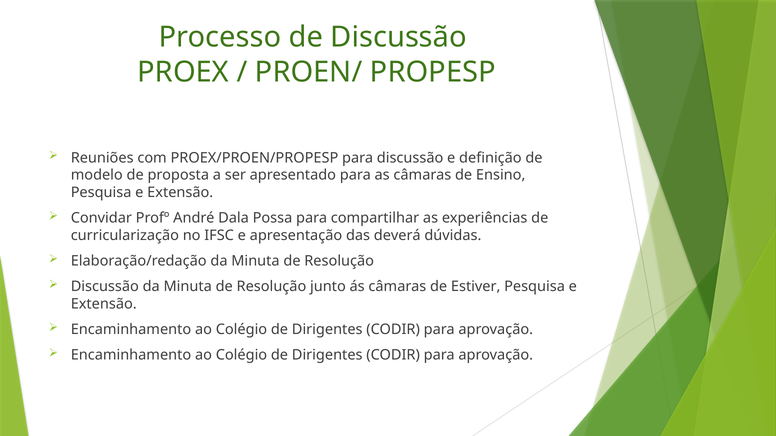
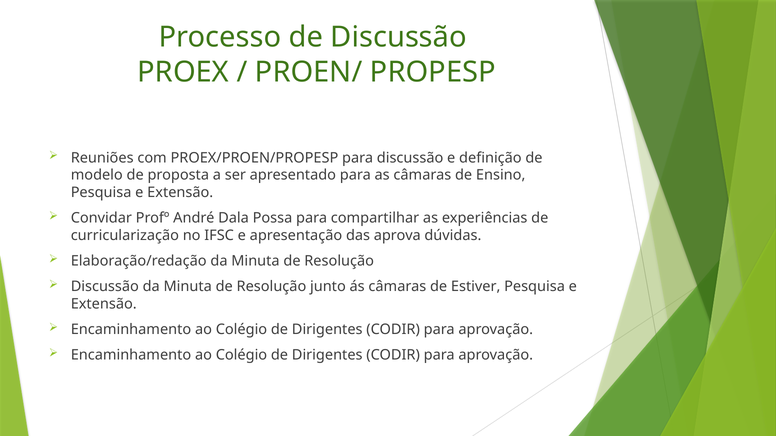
deverá: deverá -> aprova
